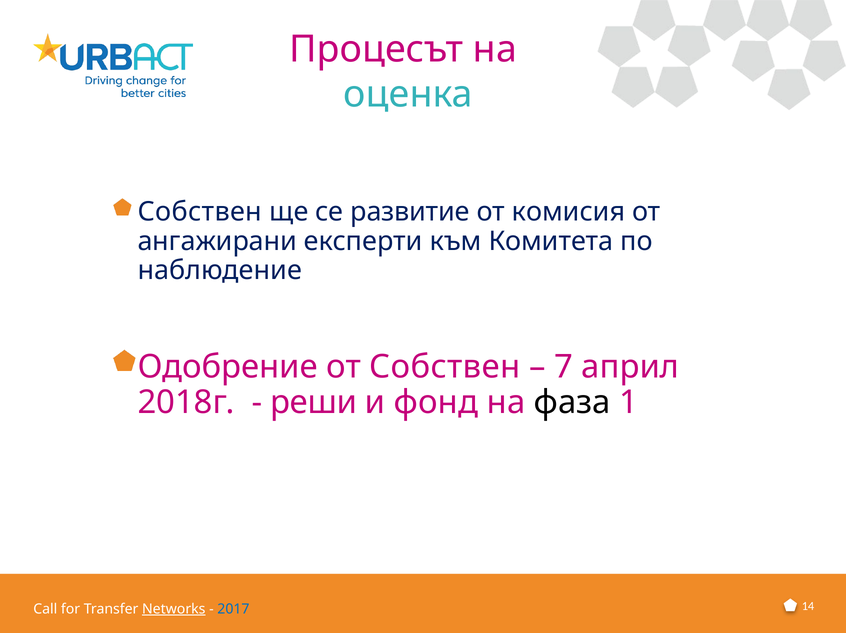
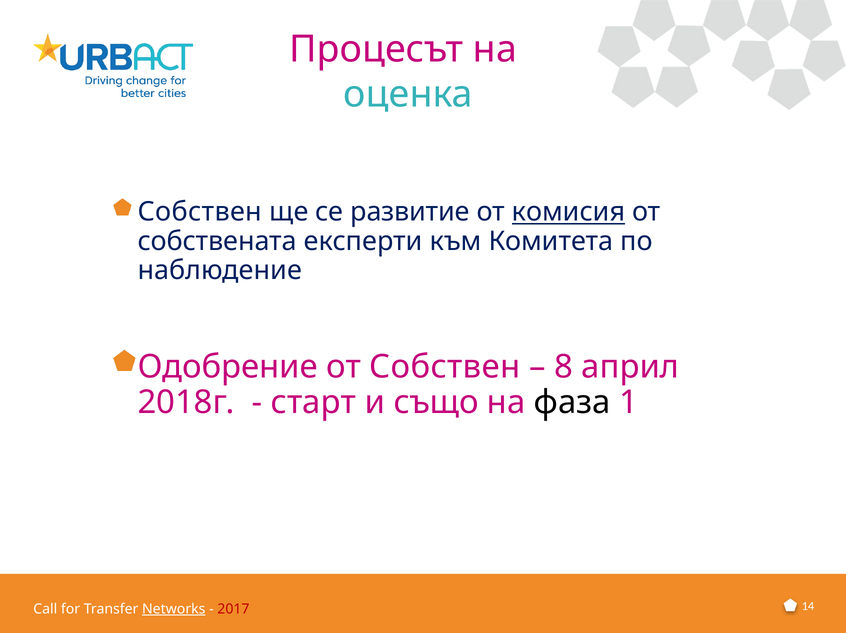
комисия underline: none -> present
ангажирани: ангажирани -> собствената
7: 7 -> 8
реши: реши -> старт
фонд: фонд -> също
2017 colour: blue -> red
